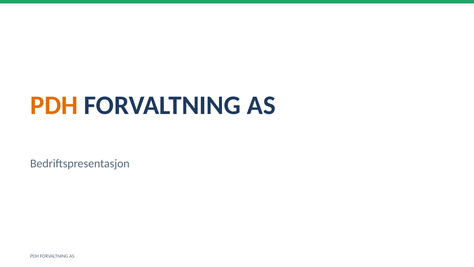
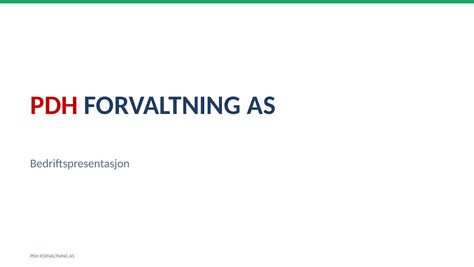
PDH at (54, 105) colour: orange -> red
